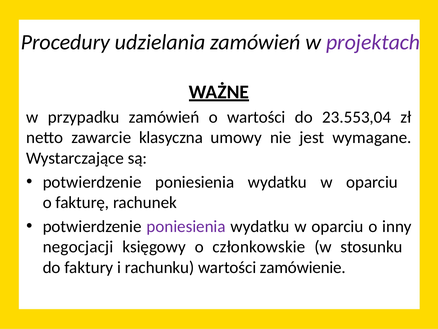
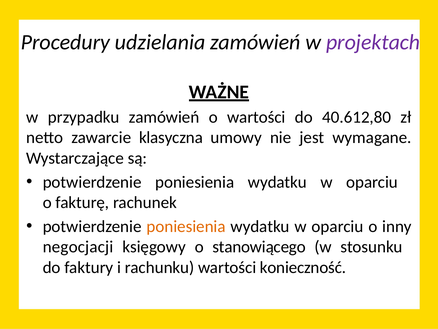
23.553,04: 23.553,04 -> 40.612,80
poniesienia at (186, 226) colour: purple -> orange
członkowskie: członkowskie -> stanowiącego
zamówienie: zamówienie -> konieczność
